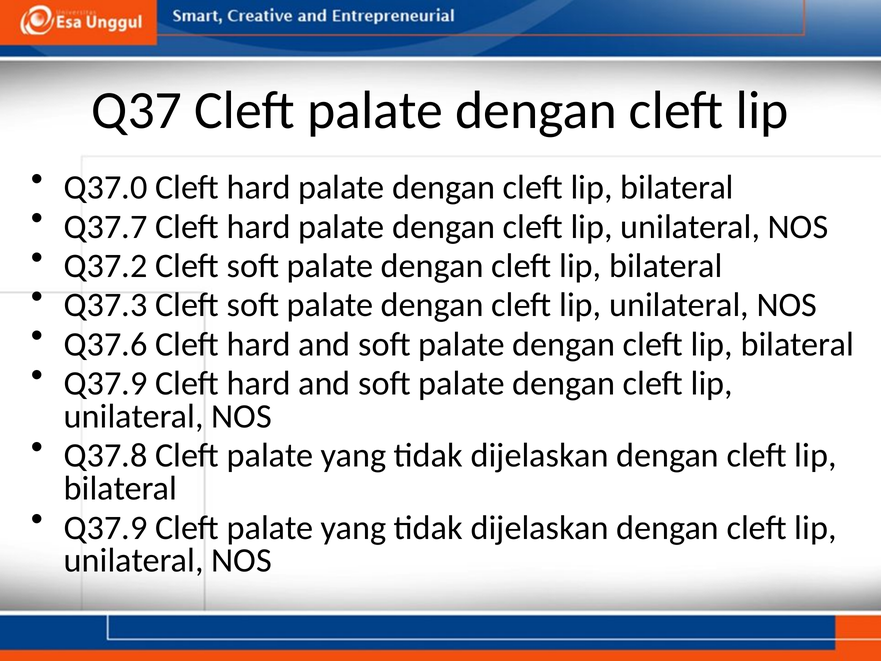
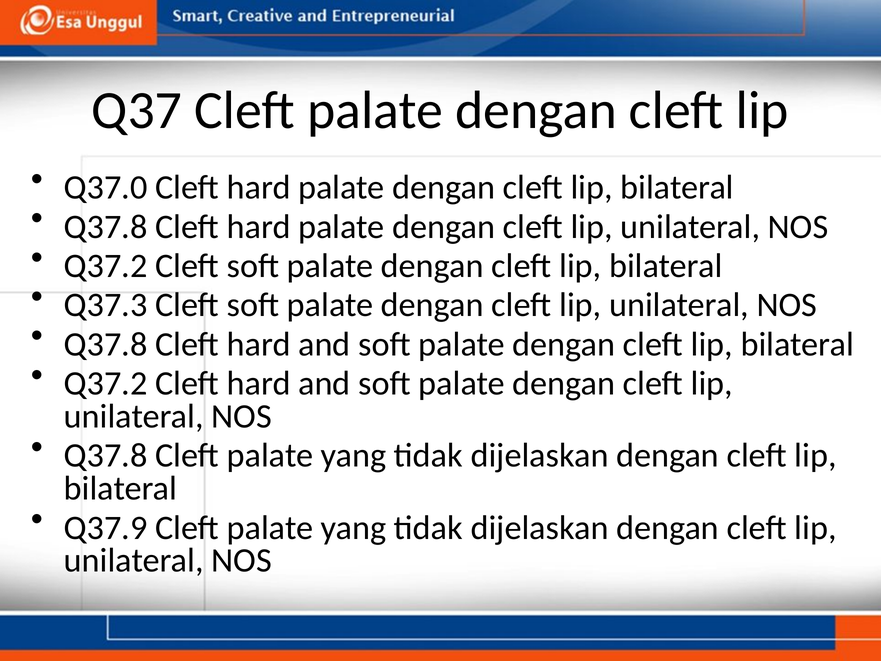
Q37.7 at (106, 227): Q37.7 -> Q37.8
Q37.6 at (106, 344): Q37.6 -> Q37.8
Q37.9 at (106, 383): Q37.9 -> Q37.2
